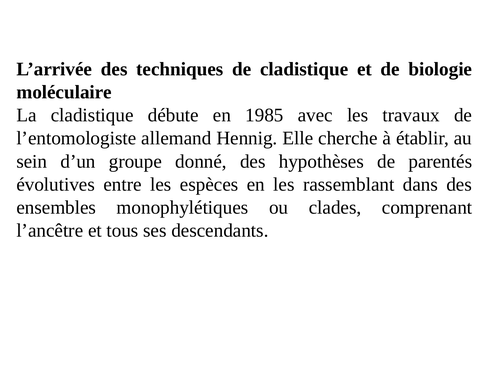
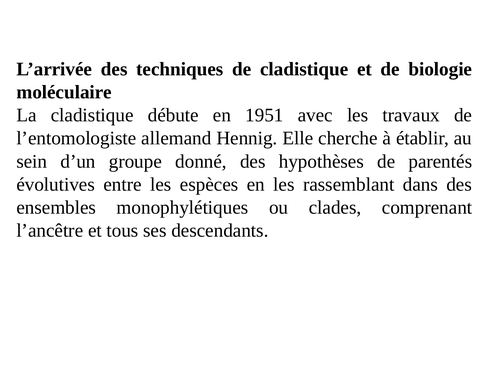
1985: 1985 -> 1951
